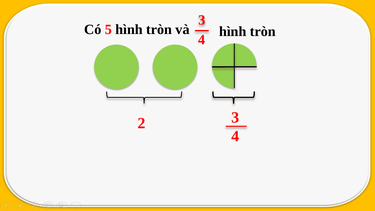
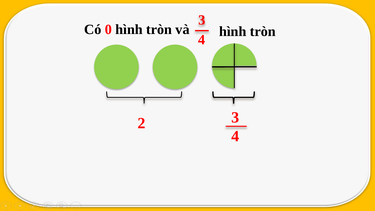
5: 5 -> 0
